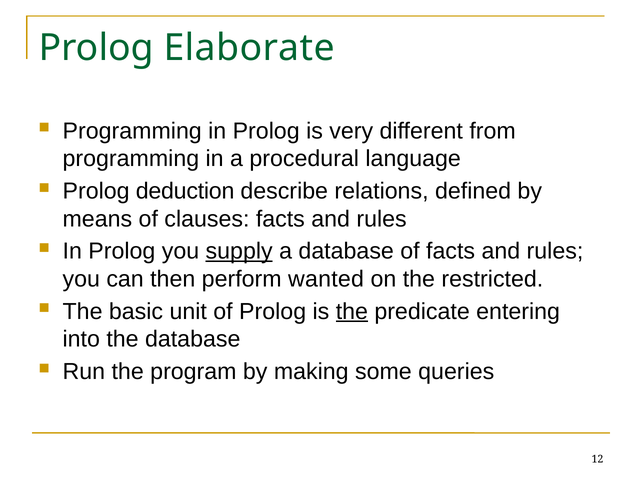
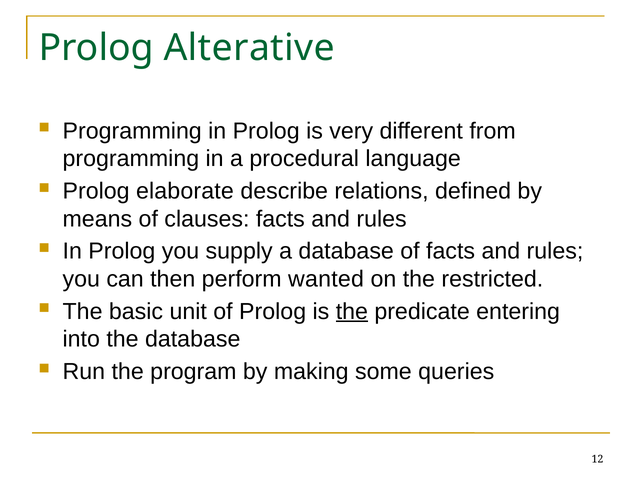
Elaborate: Elaborate -> Alterative
deduction: deduction -> elaborate
supply underline: present -> none
